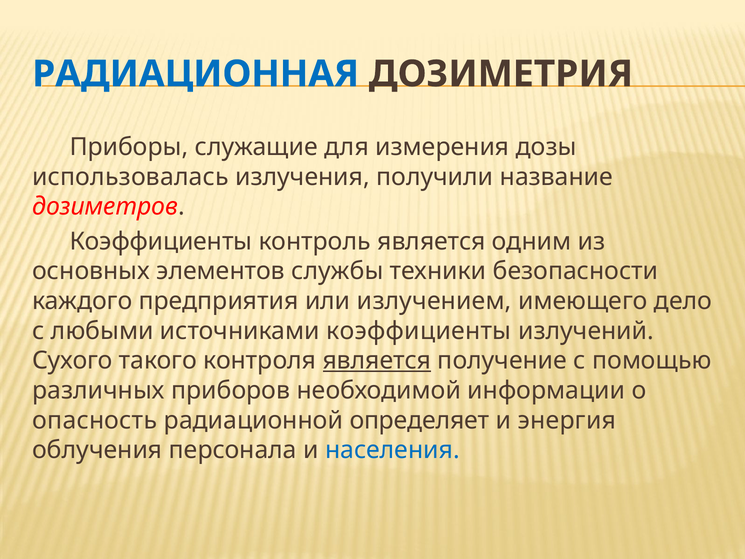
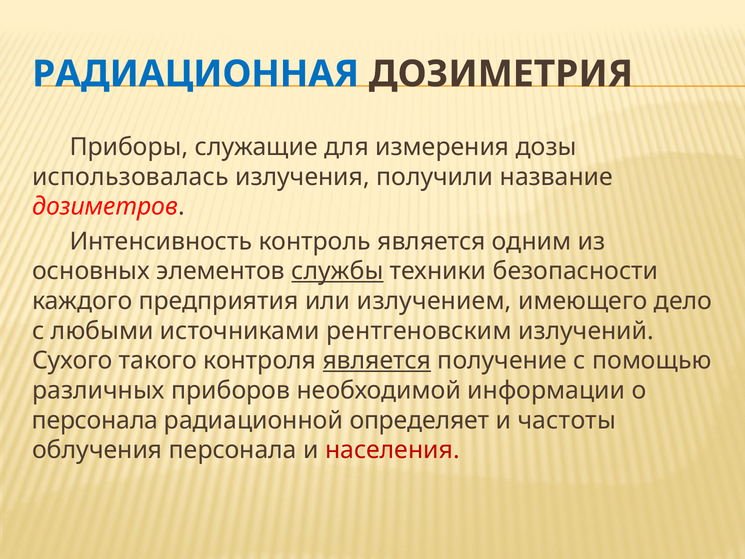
Коэффициенты at (161, 241): Коэффициенты -> Интенсивность
службы underline: none -> present
источниками коэффициенты: коэффициенты -> рентгеновским
опасность at (95, 420): опасность -> персонала
энергия: энергия -> частоты
населения colour: blue -> red
